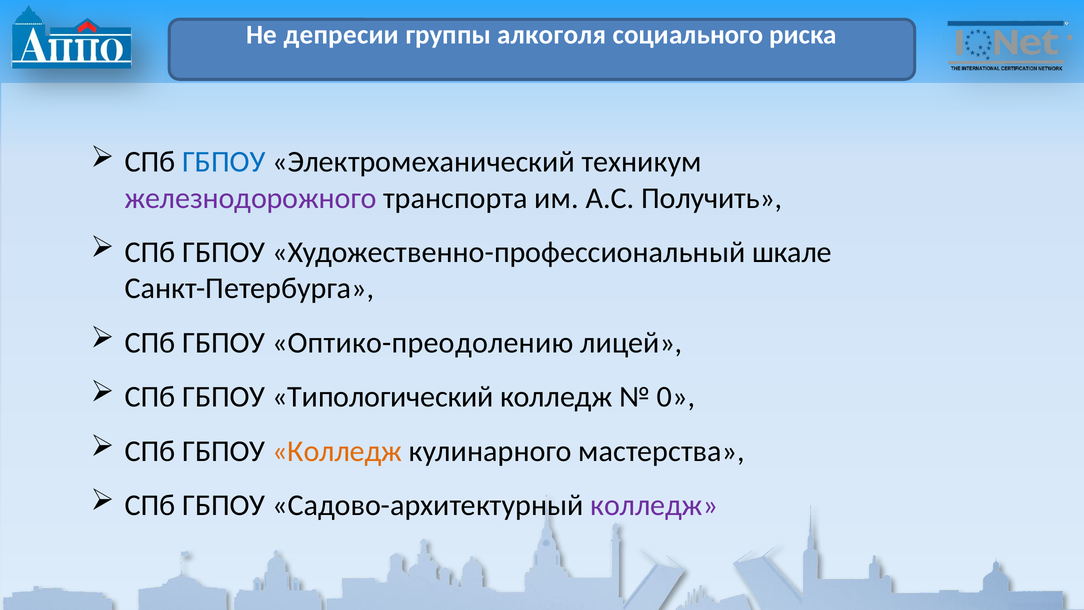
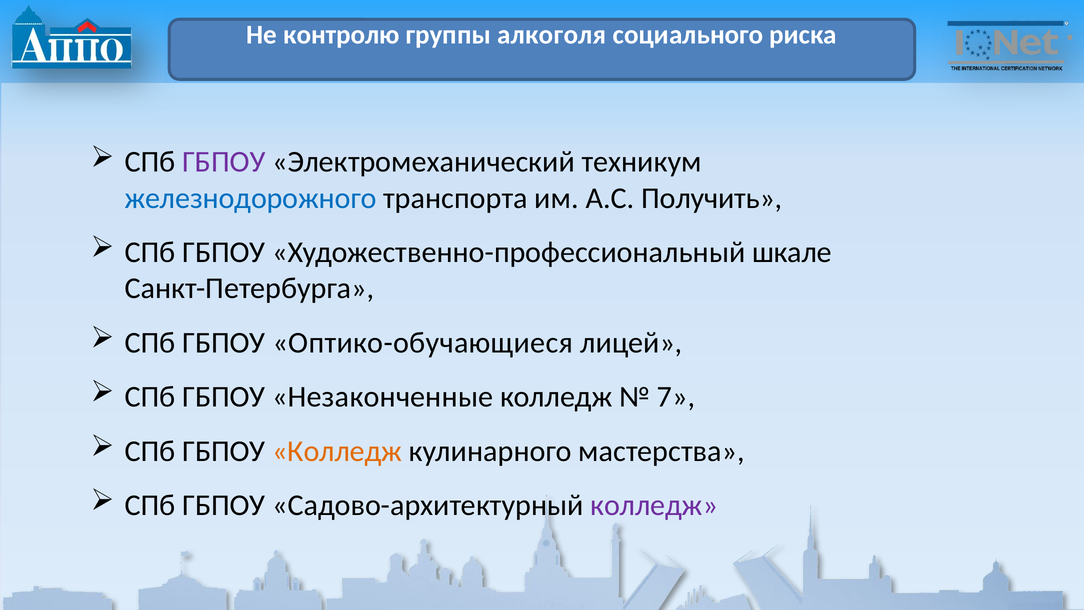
депресии: депресии -> контролю
ГБПОУ at (224, 162) colour: blue -> purple
железнодорожного colour: purple -> blue
Оптико-преодолению: Оптико-преодолению -> Оптико-обучающиеся
Типологический: Типологический -> Незаконченные
0: 0 -> 7
